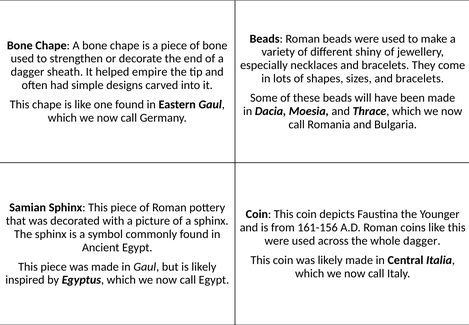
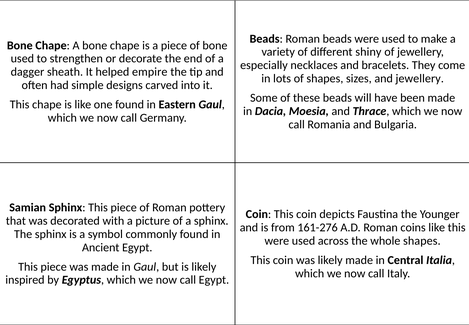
sizes and bracelets: bracelets -> jewellery
161-156: 161-156 -> 161-276
whole dagger: dagger -> shapes
